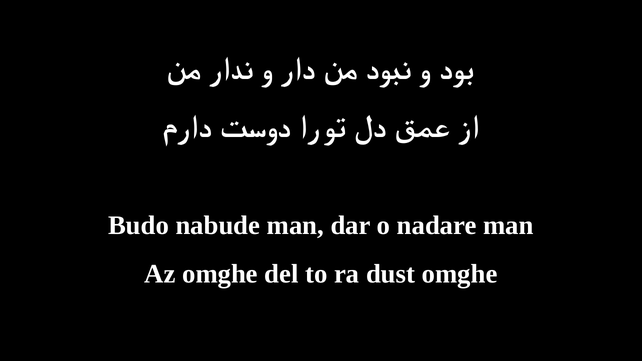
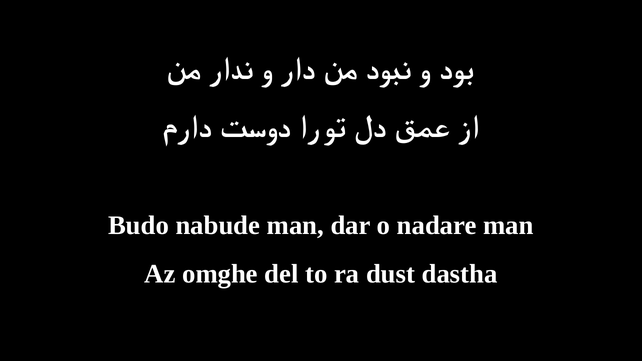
dust omghe: omghe -> dastha
